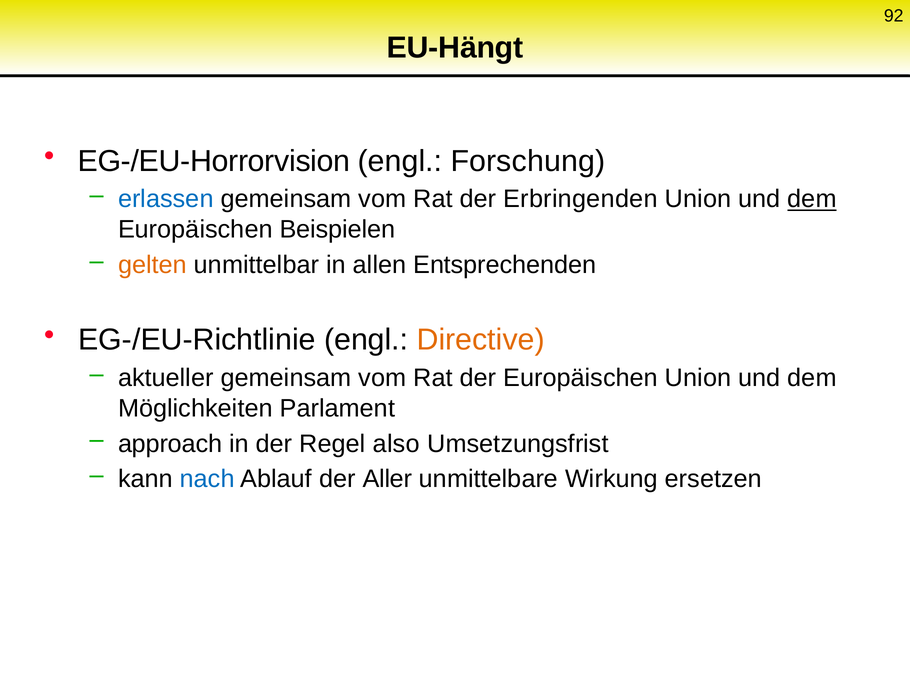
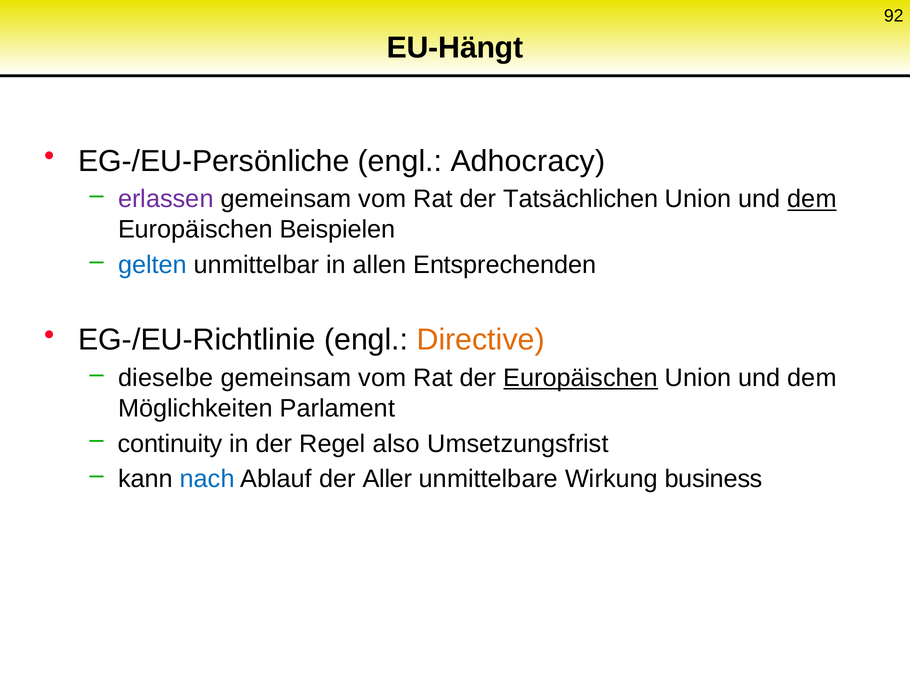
EG-/EU-Horrorvision: EG-/EU-Horrorvision -> EG-/EU-Persönliche
Forschung: Forschung -> Adhocracy
erlassen colour: blue -> purple
Erbringenden: Erbringenden -> Tatsächlichen
gelten colour: orange -> blue
aktueller: aktueller -> dieselbe
Europäischen at (581, 378) underline: none -> present
approach: approach -> continuity
ersetzen: ersetzen -> business
